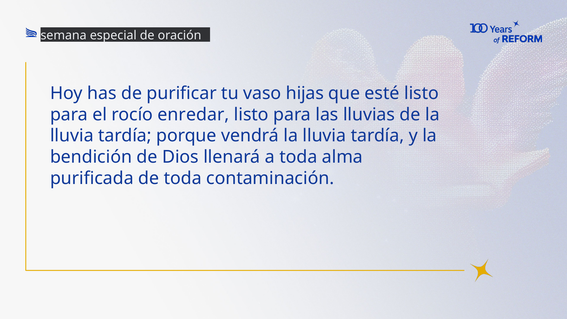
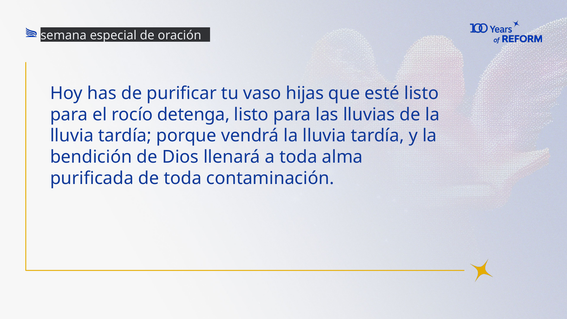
enredar: enredar -> detenga
